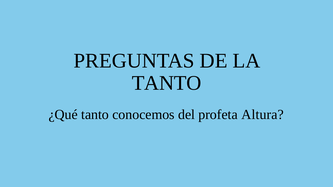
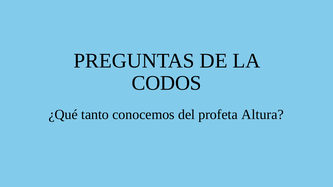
TANTO at (167, 83): TANTO -> CODOS
